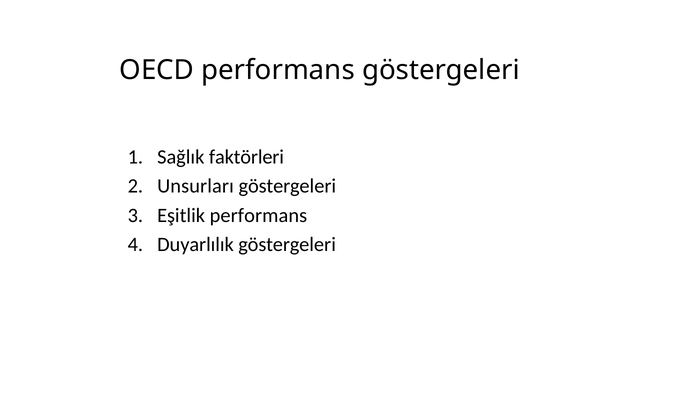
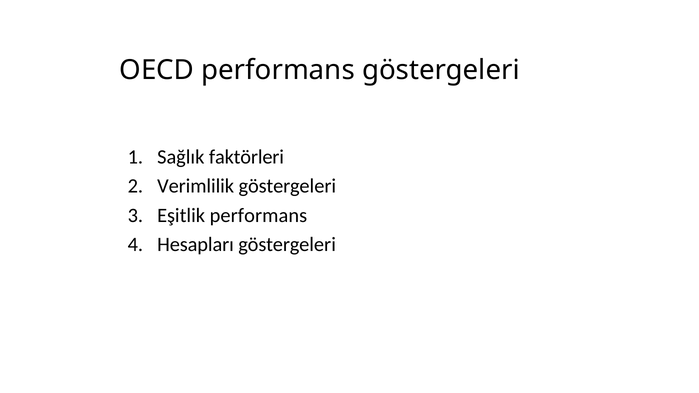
Unsurları: Unsurları -> Verimlilik
Duyarlılık: Duyarlılık -> Hesapları
